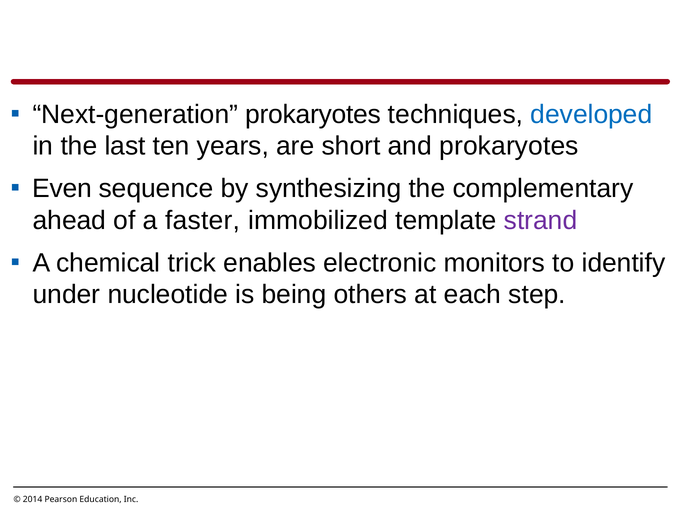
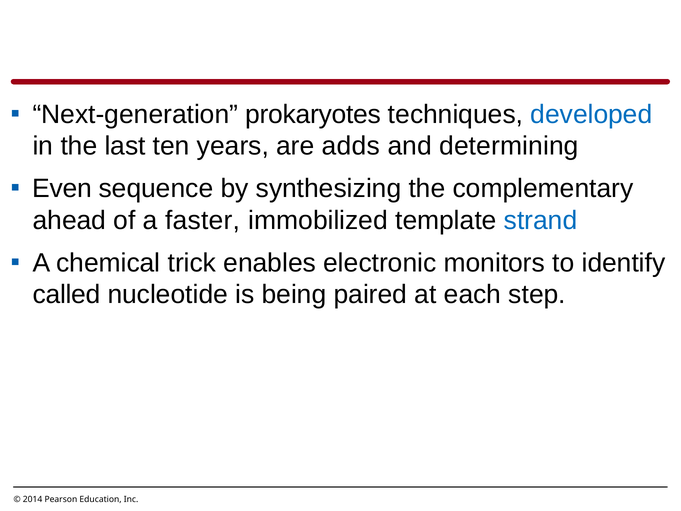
short: short -> adds
and prokaryotes: prokaryotes -> determining
strand colour: purple -> blue
under: under -> called
others: others -> paired
